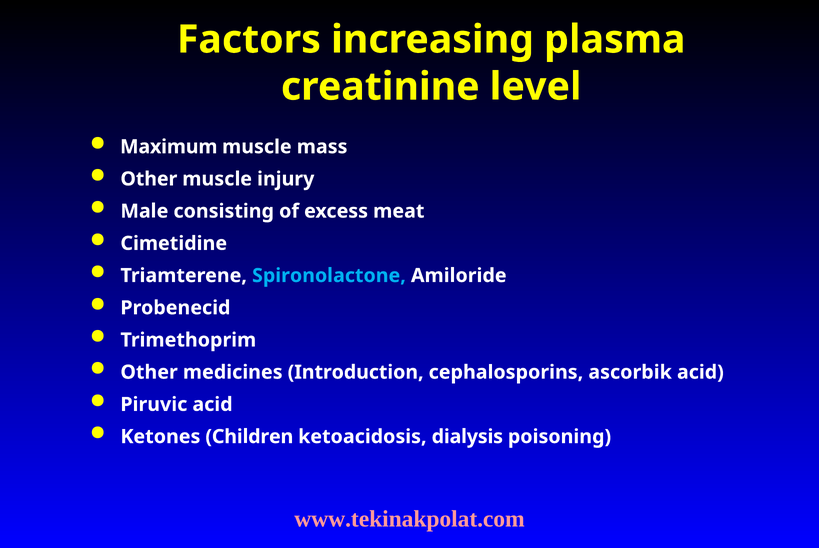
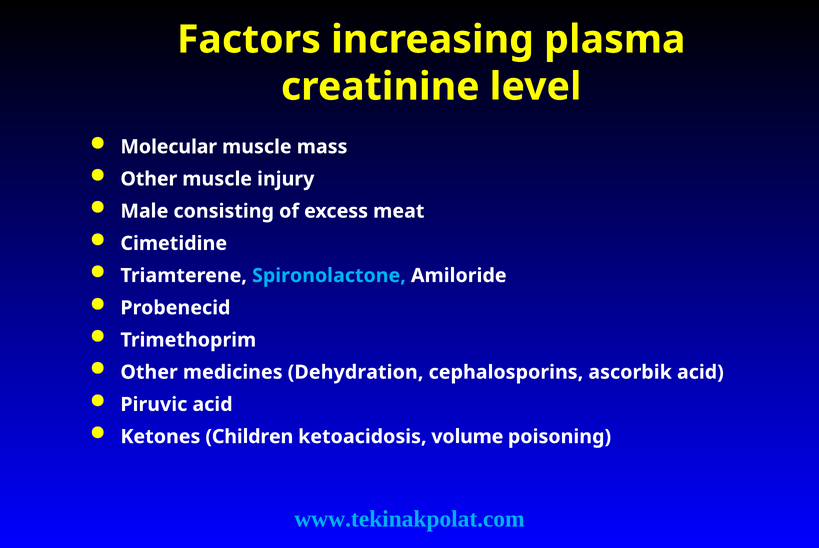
Maximum: Maximum -> Molecular
Introduction: Introduction -> Dehydration
dialysis: dialysis -> volume
www.tekinakpolat.com colour: pink -> light blue
